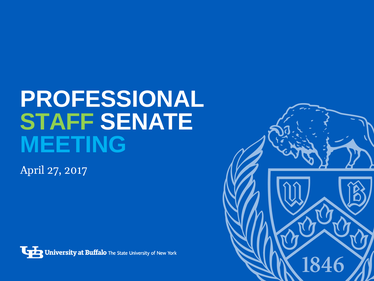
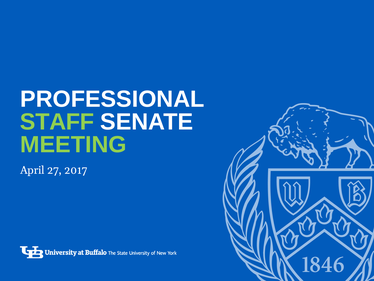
MEETING colour: light blue -> light green
